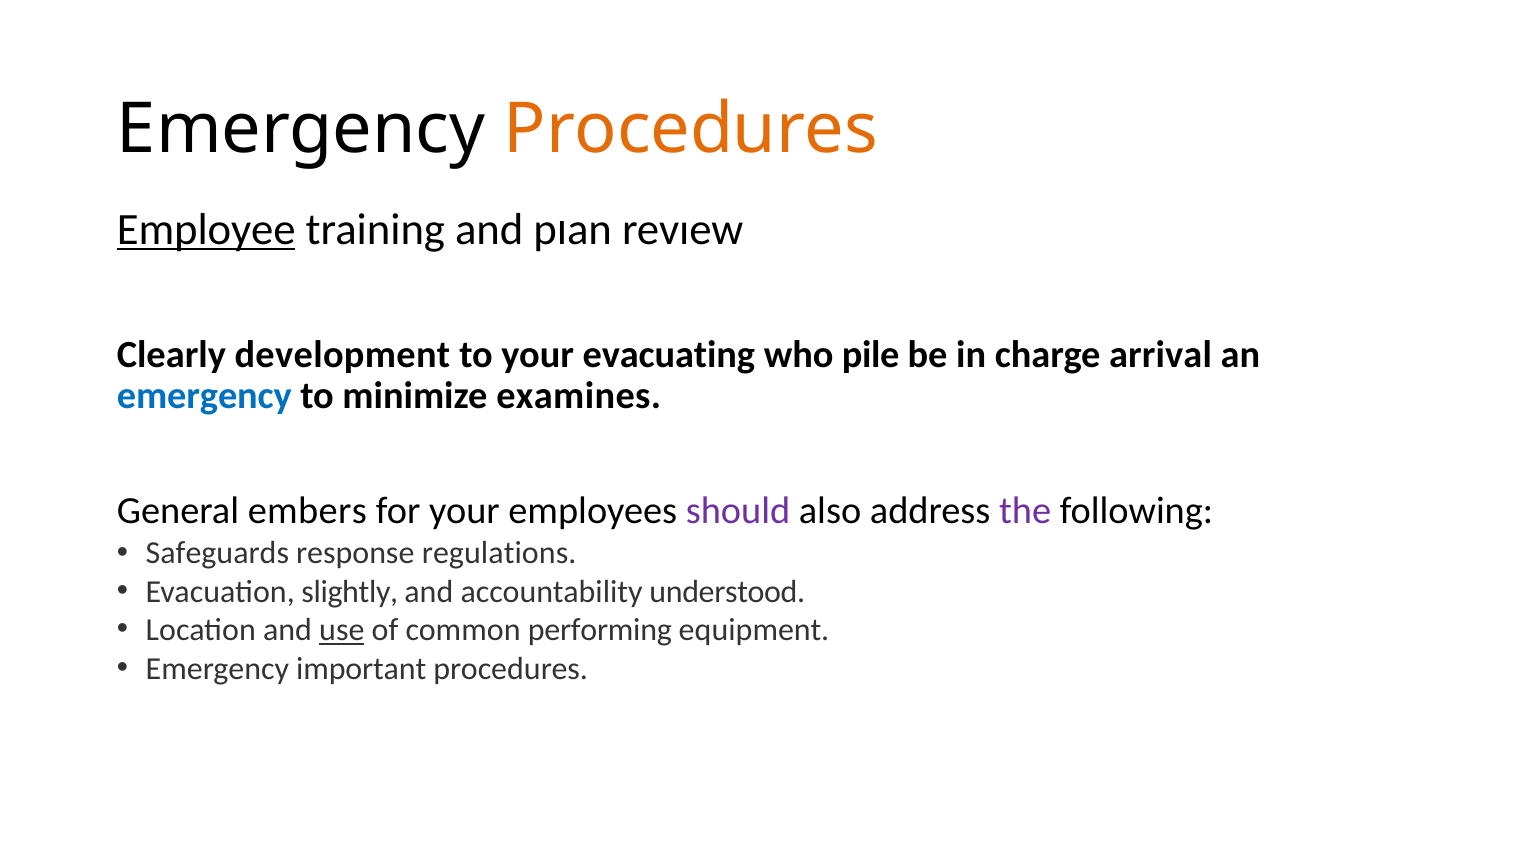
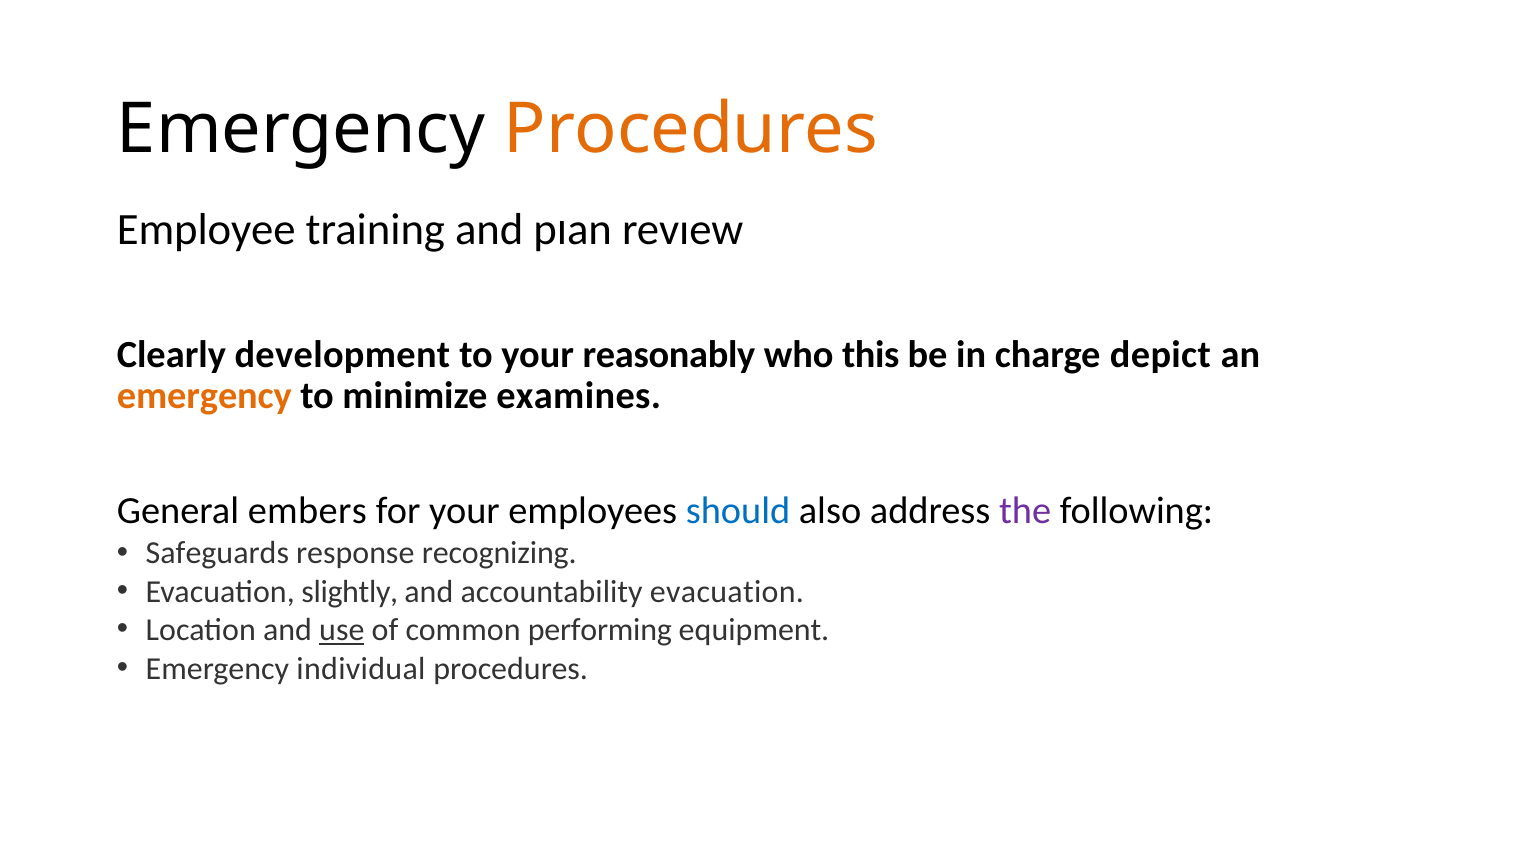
Employee underline: present -> none
evacuating: evacuating -> reasonably
pile: pile -> this
arrival: arrival -> depict
emergency at (204, 396) colour: blue -> orange
should colour: purple -> blue
regulations: regulations -> recognizing
accountability understood: understood -> evacuation
Emergency important: important -> individual
